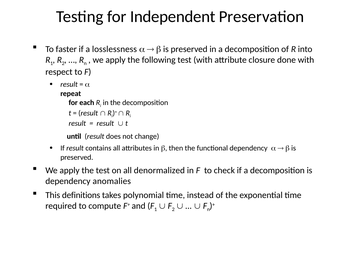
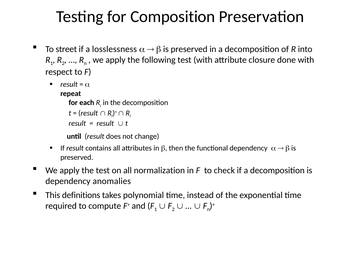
Independent: Independent -> Composition
faster: faster -> street
denormalized: denormalized -> normalization
